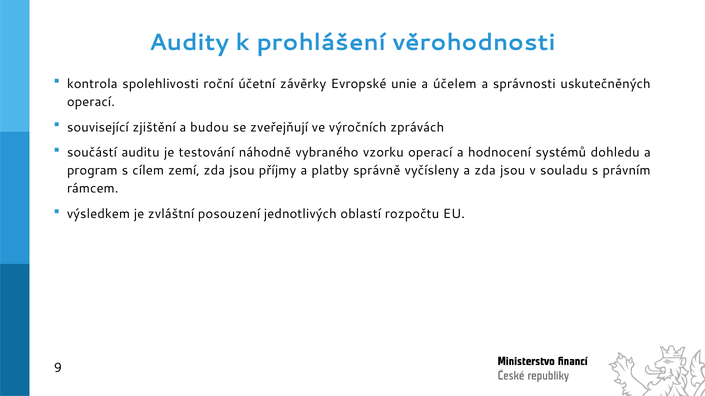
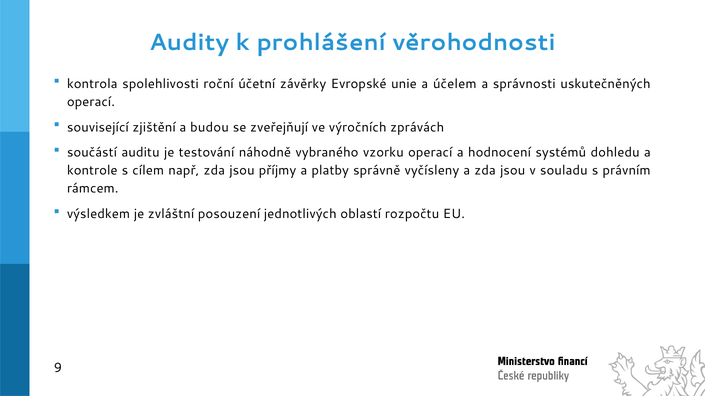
program: program -> kontrole
zemí: zemí -> např
